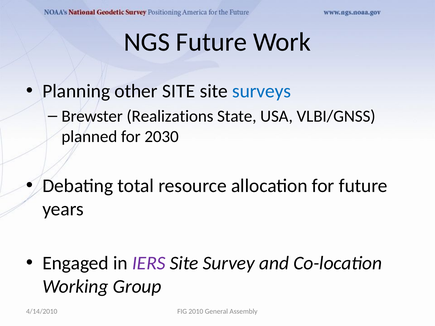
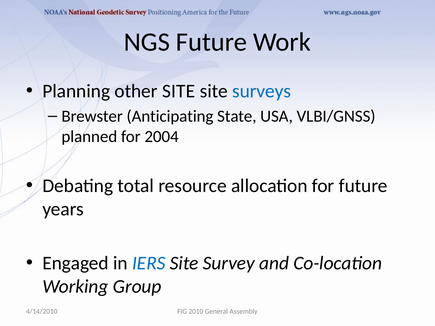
Realizations: Realizations -> Anticipating
2030: 2030 -> 2004
IERS colour: purple -> blue
